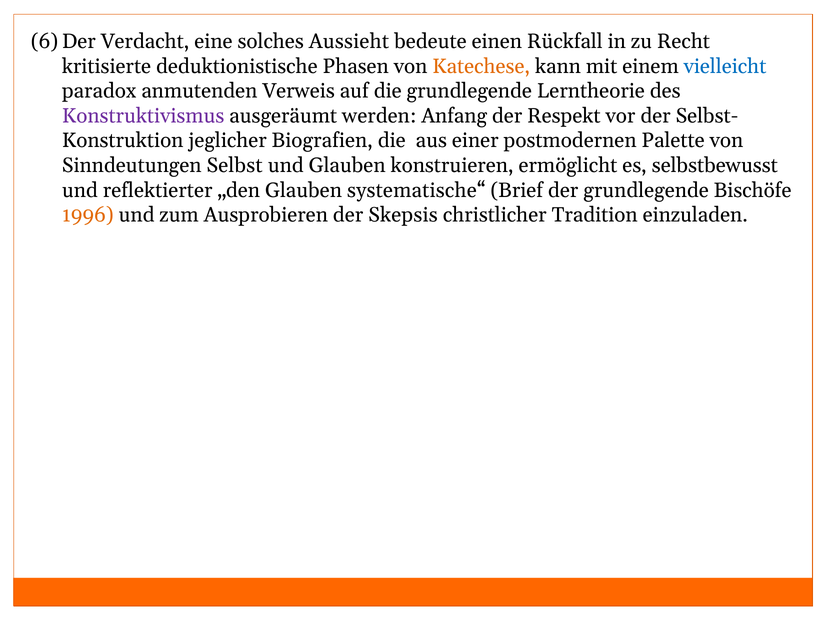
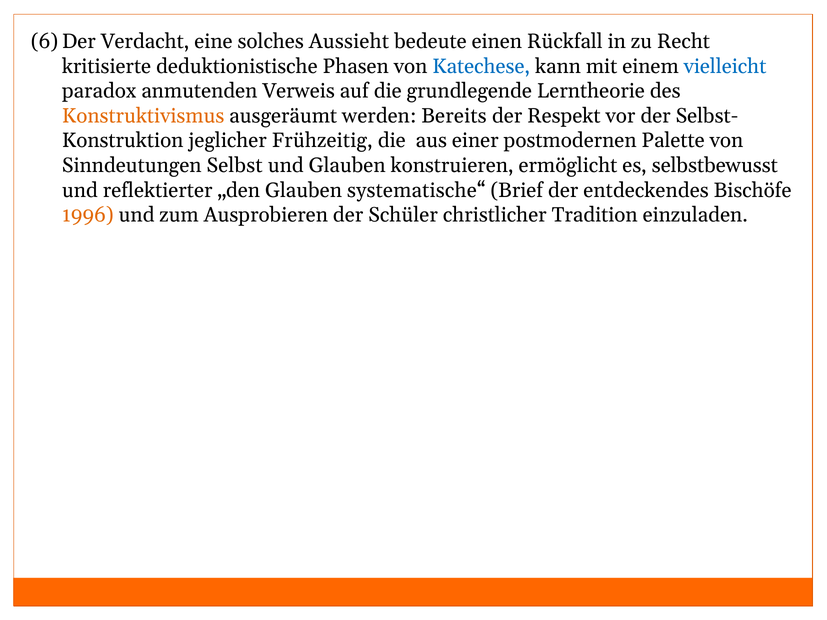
Katechese colour: orange -> blue
Konstruktivismus colour: purple -> orange
Anfang: Anfang -> Bereits
Biografien: Biografien -> Frühzeitig
der grundlegende: grundlegende -> entdeckendes
Skepsis: Skepsis -> Schüler
